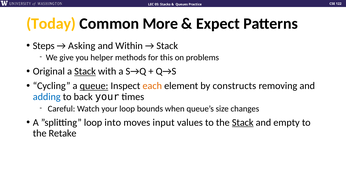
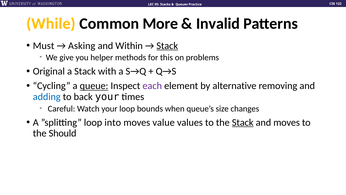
Today: Today -> While
Expect: Expect -> Invalid
Steps: Steps -> Must
Stack at (167, 46) underline: none -> present
Stack at (85, 71) underline: present -> none
each colour: orange -> purple
constructs: constructs -> alternative
input: input -> value
and empty: empty -> moves
Retake: Retake -> Should
